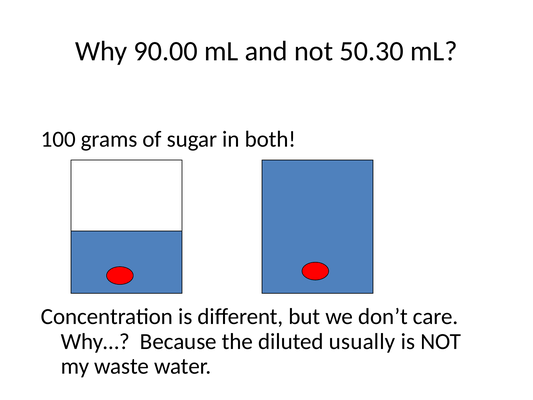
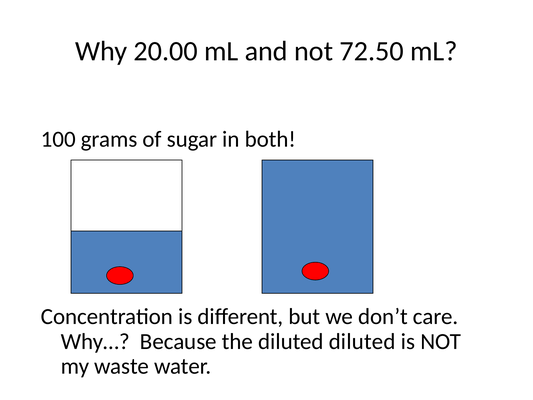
90.00: 90.00 -> 20.00
50.30: 50.30 -> 72.50
diluted usually: usually -> diluted
